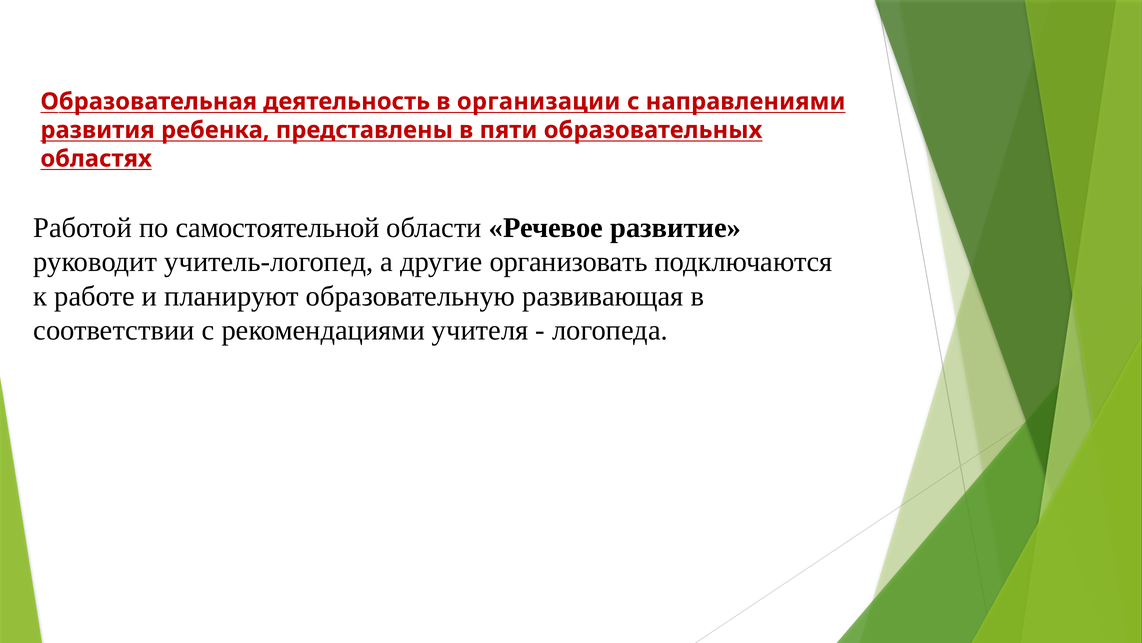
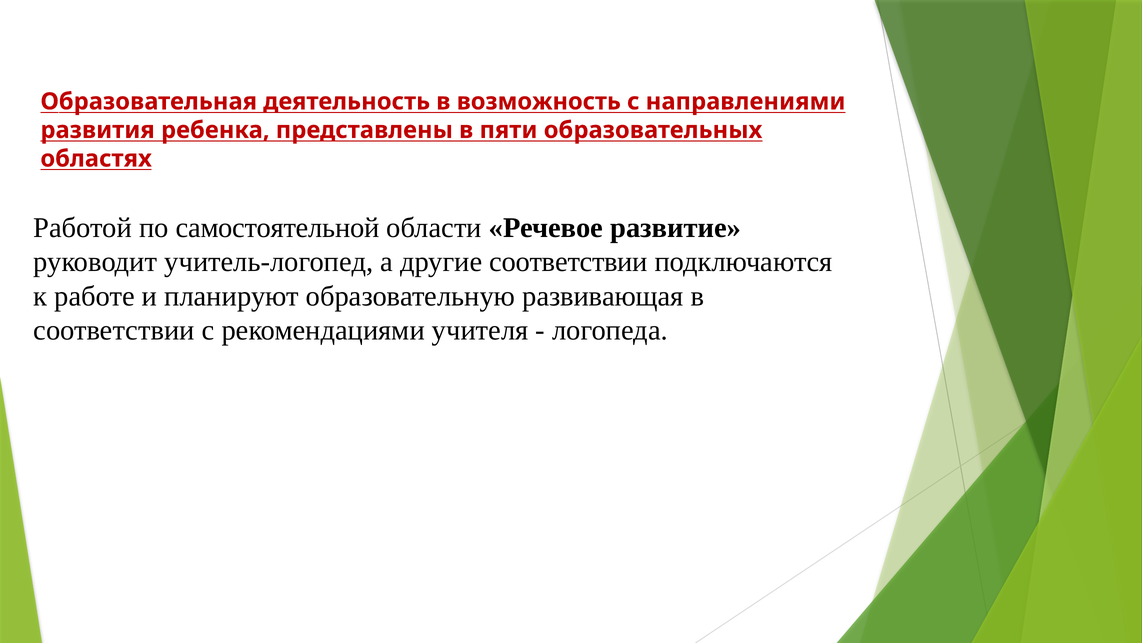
организации: организации -> возможность
другие организовать: организовать -> соответствии
